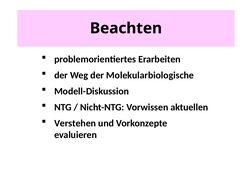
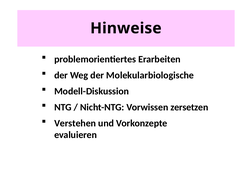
Beachten: Beachten -> Hinweise
aktuellen: aktuellen -> zersetzen
